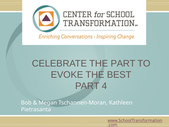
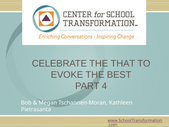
THE PART: PART -> THAT
